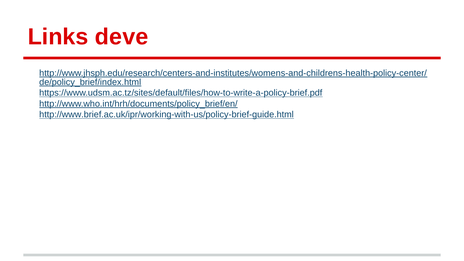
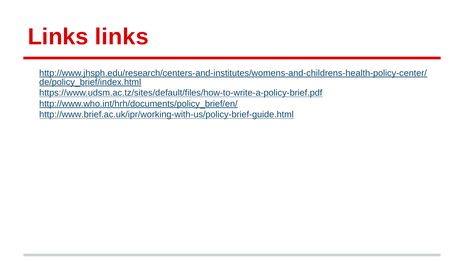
Links deve: deve -> links
